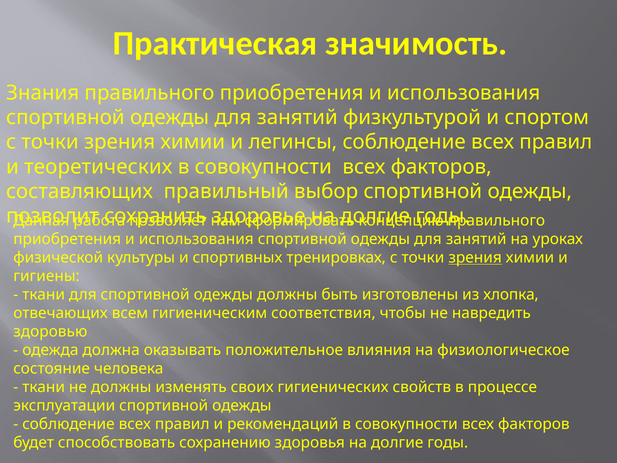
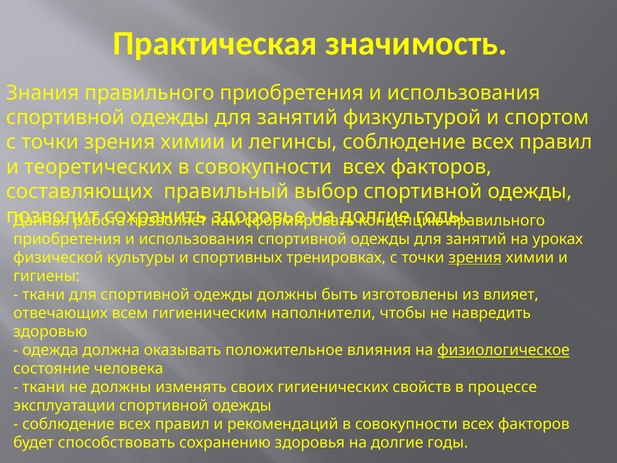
хлопка: хлопка -> влияет
соответствия: соответствия -> наполнители
физиологическое underline: none -> present
